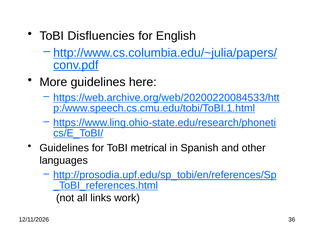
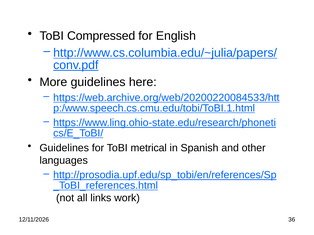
Disfluencies: Disfluencies -> Compressed
